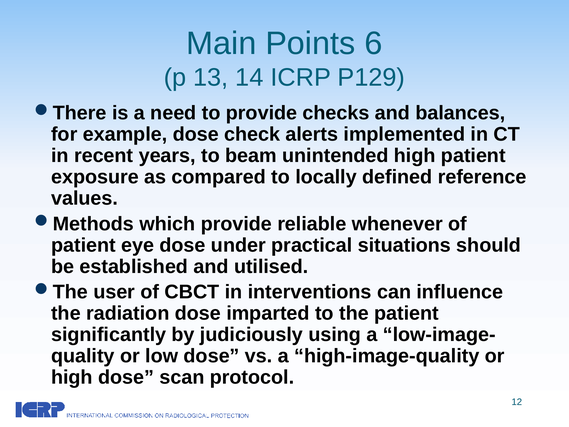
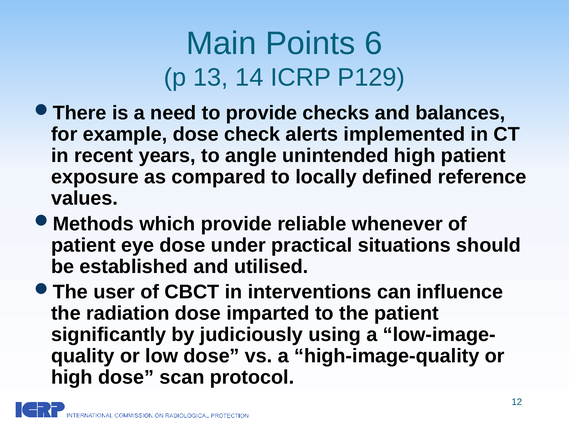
beam: beam -> angle
